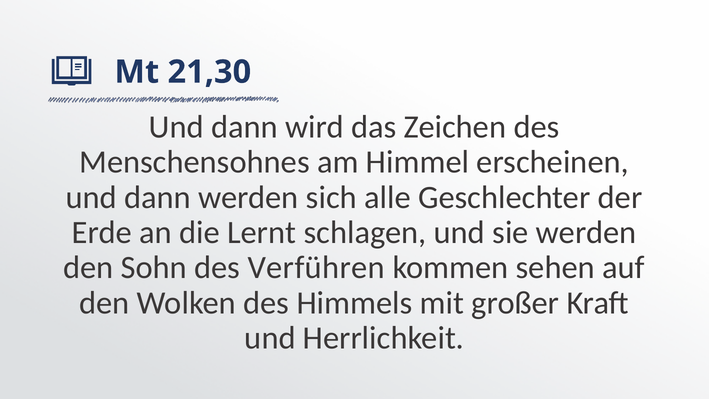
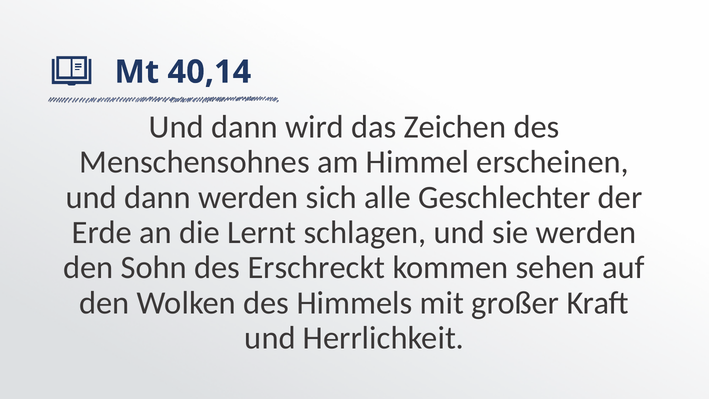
21,30: 21,30 -> 40,14
Verführen: Verführen -> Erschreckt
